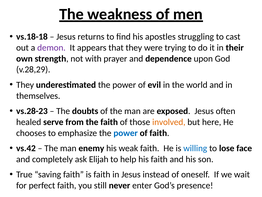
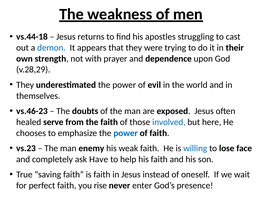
vs.18-18: vs.18-18 -> vs.44-18
demon colour: purple -> blue
vs.28-23: vs.28-23 -> vs.46-23
involved colour: orange -> blue
vs.42: vs.42 -> vs.23
Elijah: Elijah -> Have
still: still -> rise
